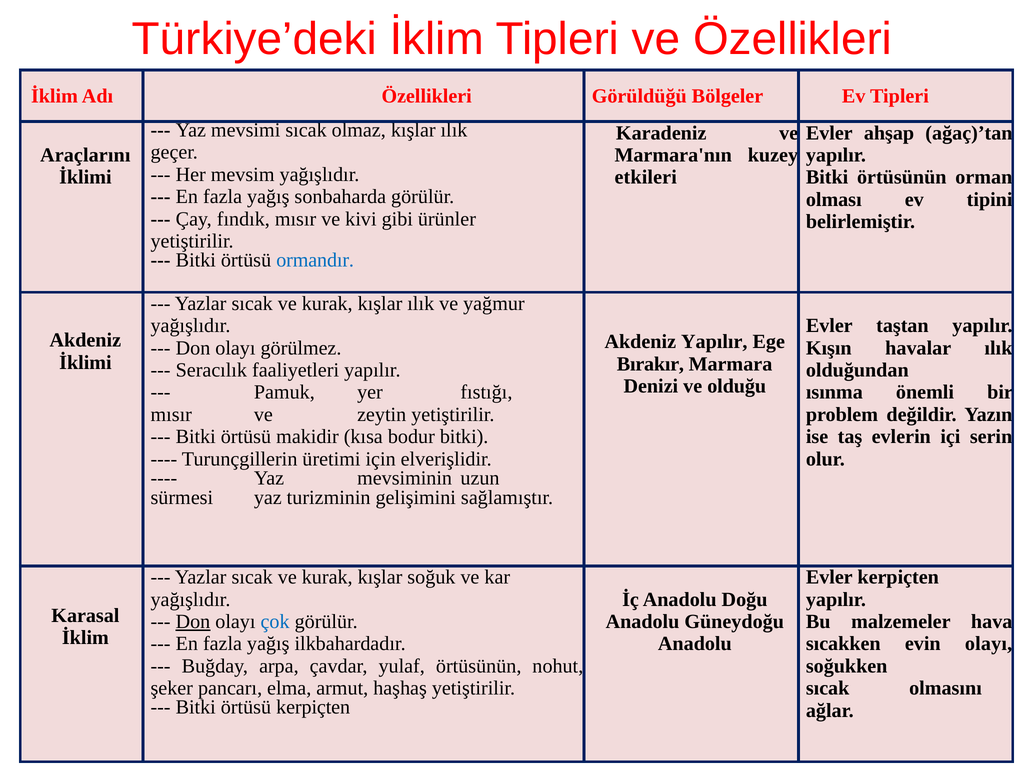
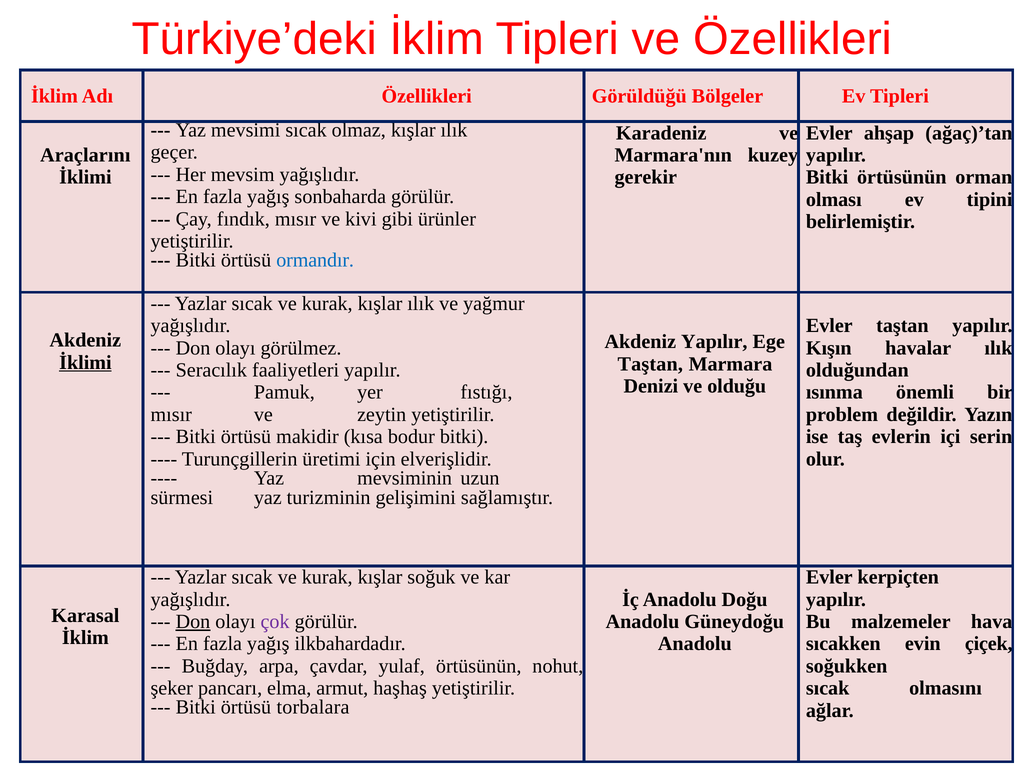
etkileri: etkileri -> gerekir
İklimi at (85, 362) underline: none -> present
Bırakır at (650, 364): Bırakır -> Taştan
çok colour: blue -> purple
evin olayı: olayı -> çiçek
örtüsü kerpiçten: kerpiçten -> torbalara
